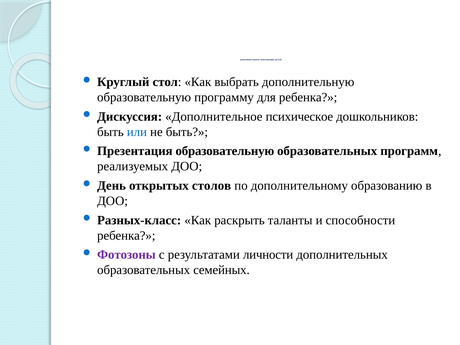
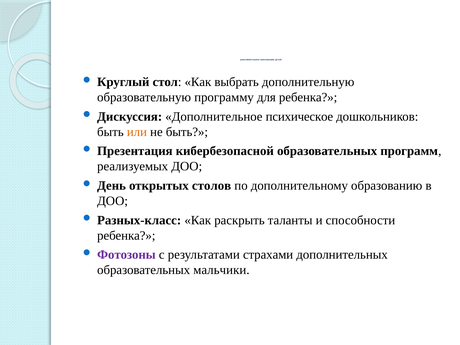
или colour: blue -> orange
Презентация образовательную: образовательную -> кибербезопасной
личности: личности -> страхами
семейных: семейных -> мальчики
